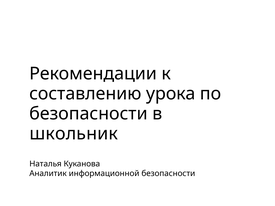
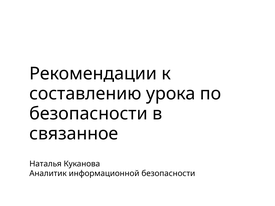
школьник: школьник -> связанное
